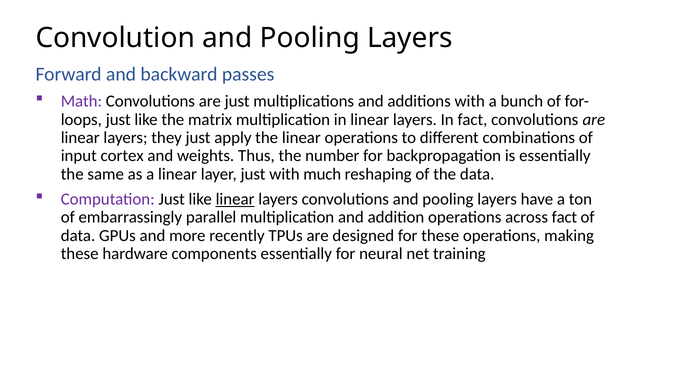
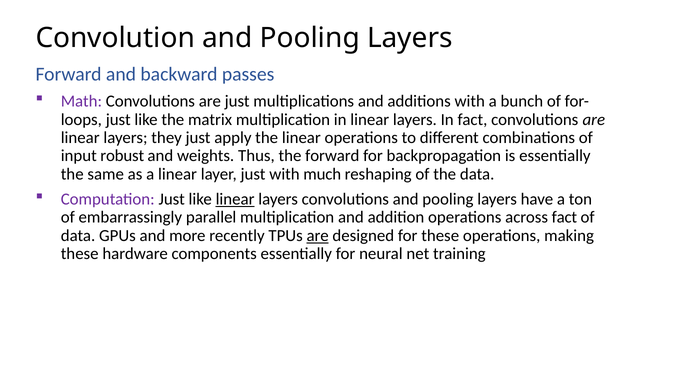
cortex: cortex -> robust
the number: number -> forward
are at (318, 236) underline: none -> present
